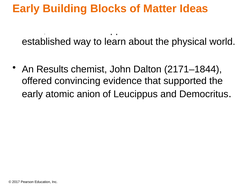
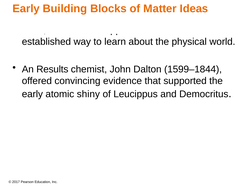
2171–1844: 2171–1844 -> 1599–1844
anion: anion -> shiny
